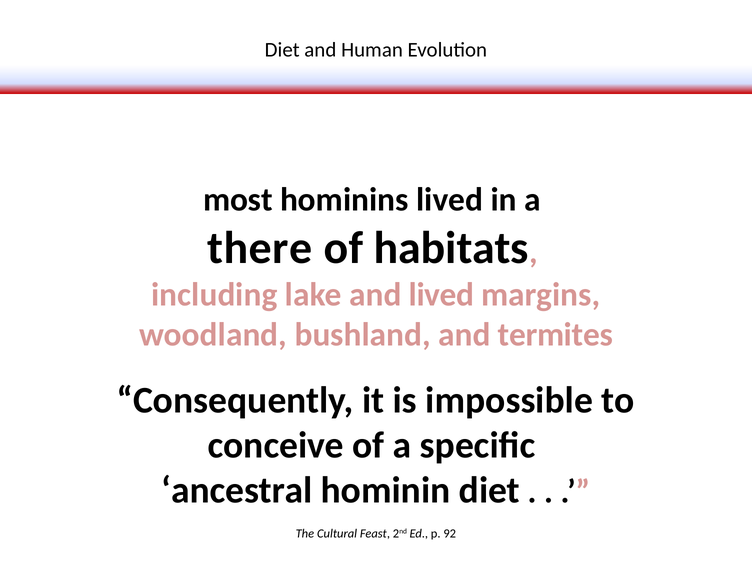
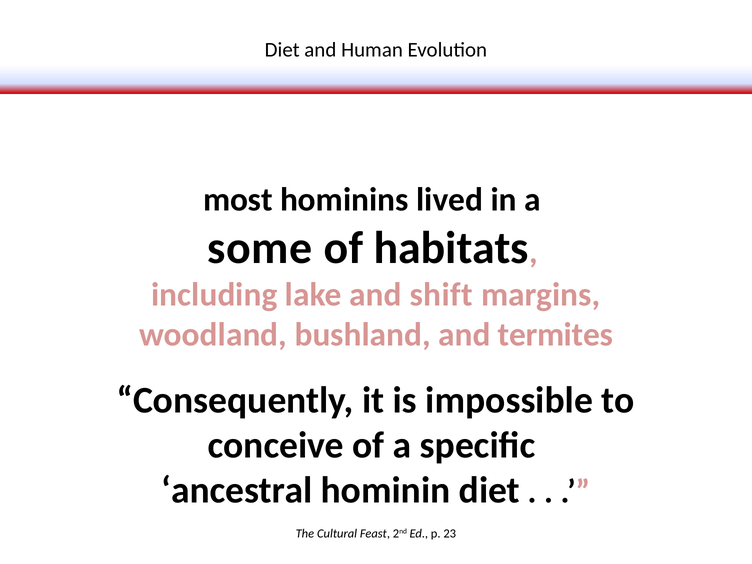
there: there -> some
and lived: lived -> shift
92: 92 -> 23
